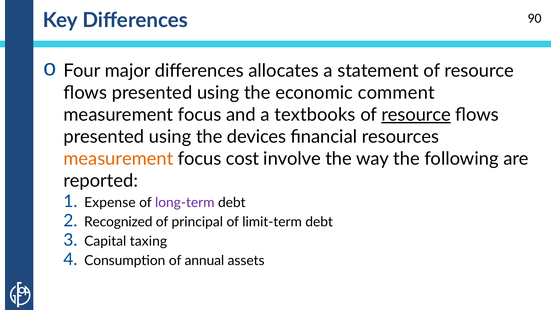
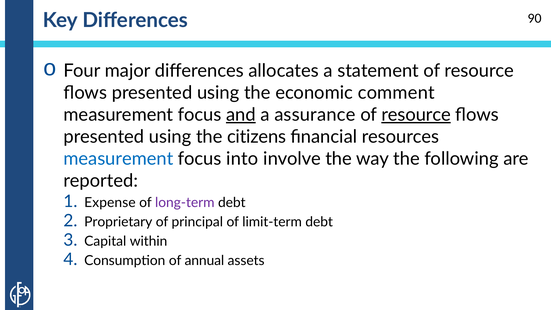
and underline: none -> present
textbooks: textbooks -> assurance
devices: devices -> citizens
measurement at (118, 159) colour: orange -> blue
cost: cost -> into
Recognized: Recognized -> Proprietary
taxing: taxing -> within
